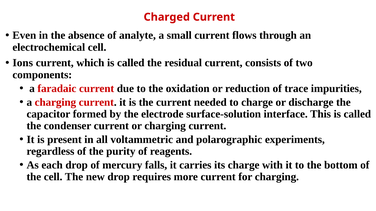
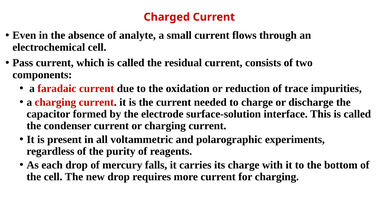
Ions: Ions -> Pass
